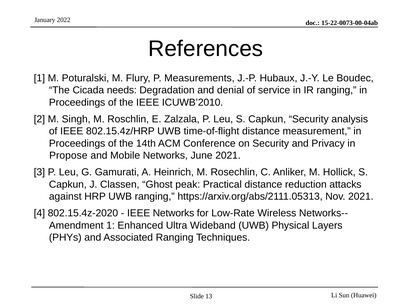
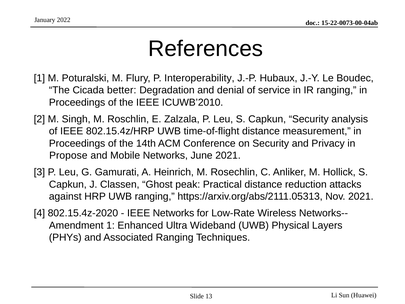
Measurements: Measurements -> Interoperability
needs: needs -> better
